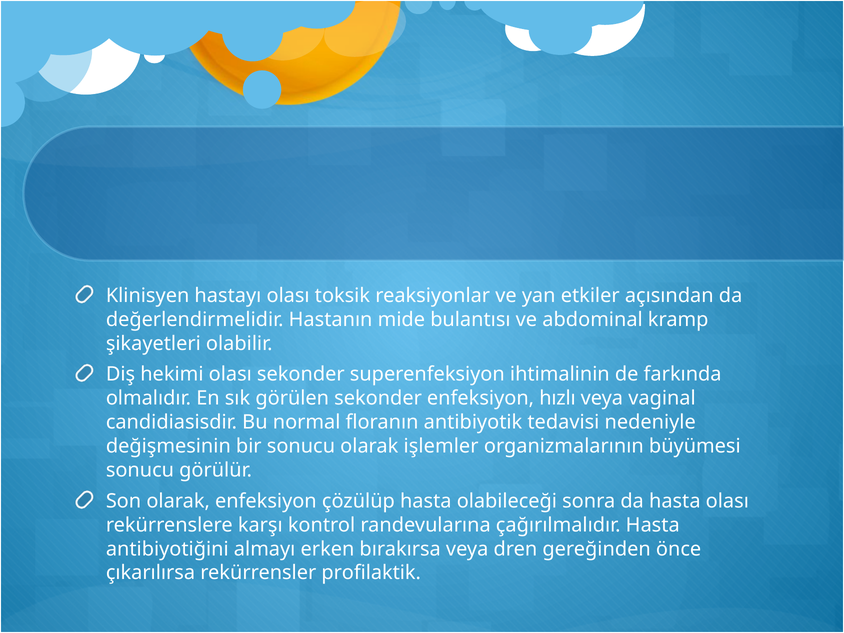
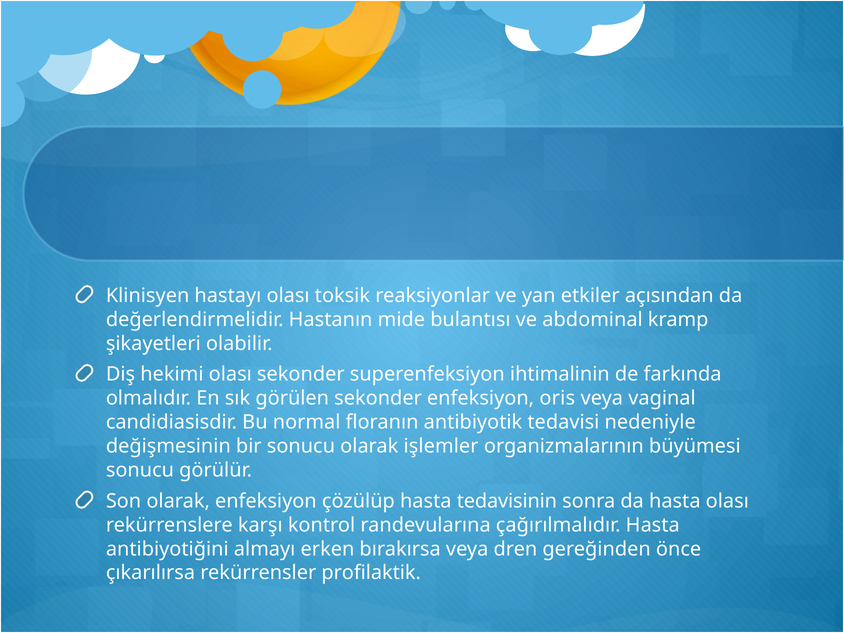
hızlı: hızlı -> oris
olabileceği: olabileceği -> tedavisinin
